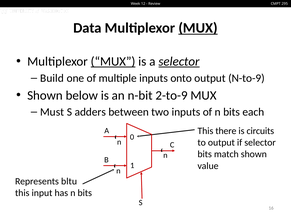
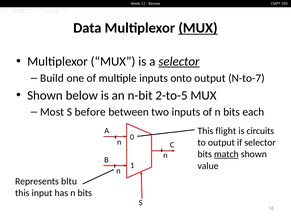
MUX at (113, 62) underline: present -> none
N-to-9: N-to-9 -> N-to-7
2-to-9: 2-to-9 -> 2-to-5
Must: Must -> Most
adders: adders -> before
there: there -> flight
match underline: none -> present
